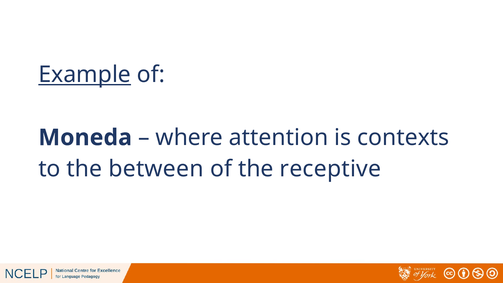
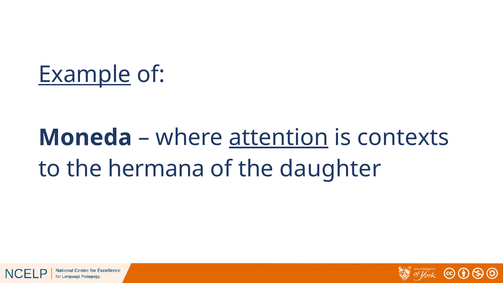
attention underline: none -> present
between: between -> hermana
receptive: receptive -> daughter
